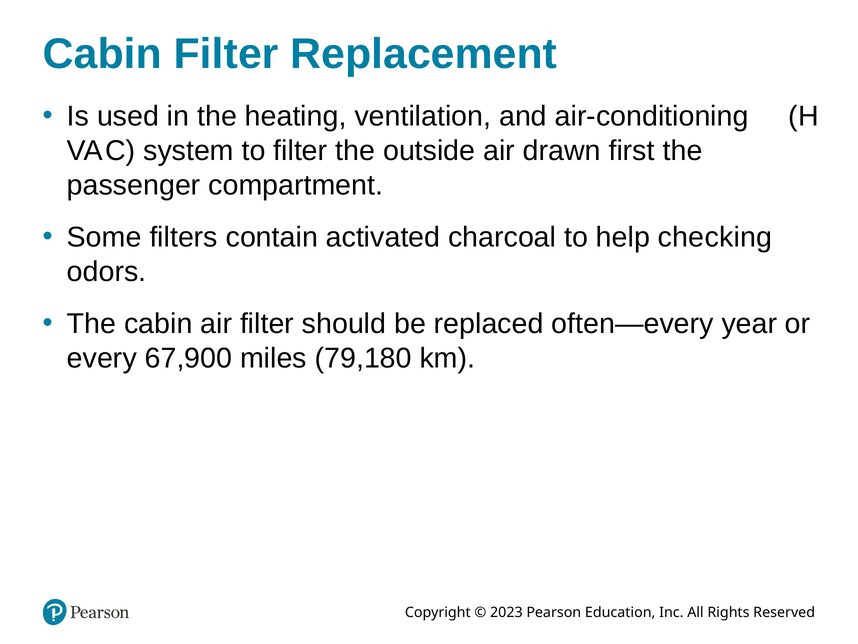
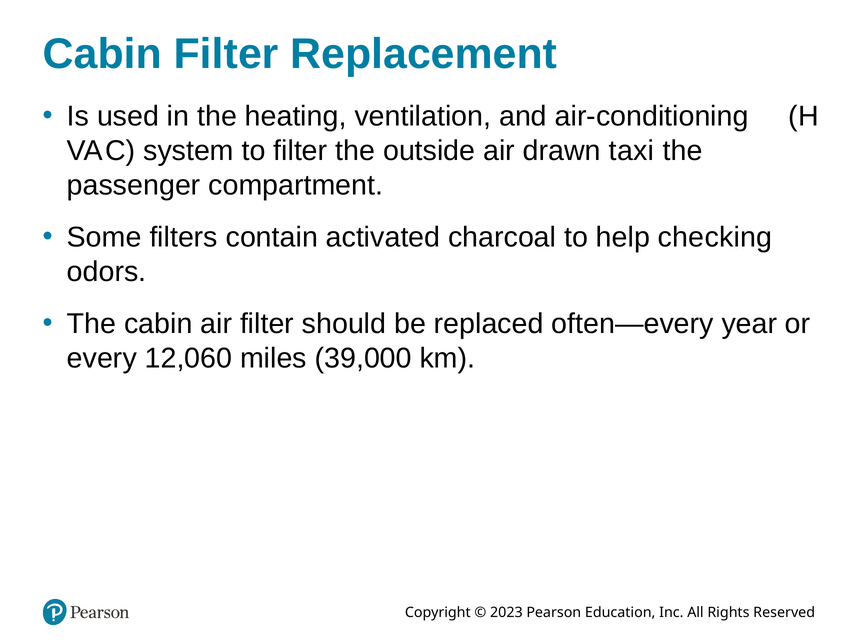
first: first -> taxi
67,900: 67,900 -> 12,060
79,180: 79,180 -> 39,000
